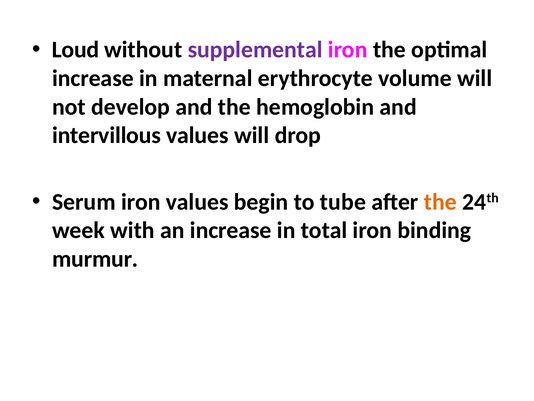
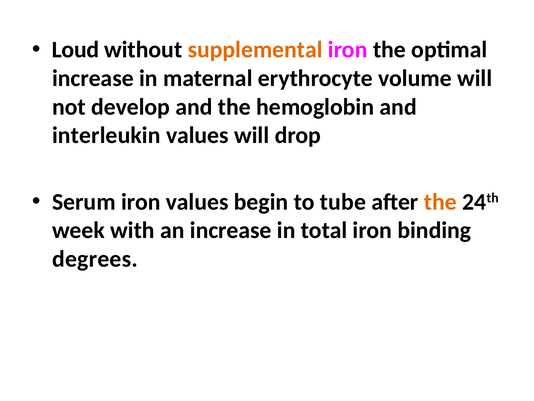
supplemental colour: purple -> orange
intervillous: intervillous -> interleukin
murmur: murmur -> degrees
